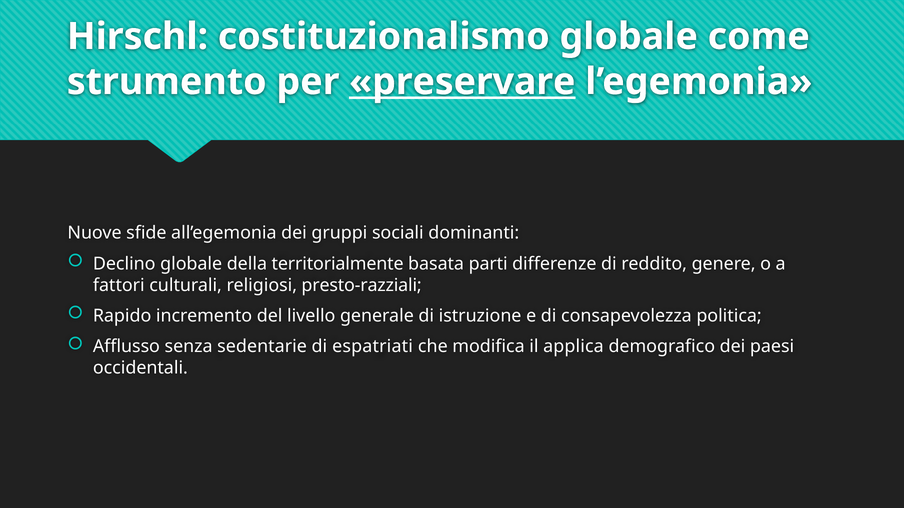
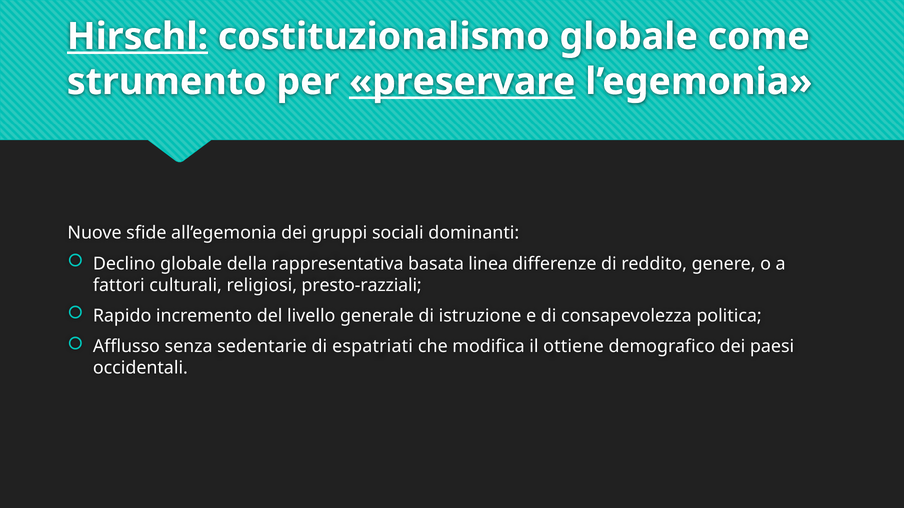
Hirschl underline: none -> present
territorialmente: territorialmente -> rappresentativa
parti: parti -> linea
applica: applica -> ottiene
